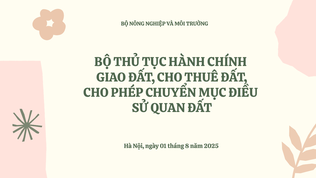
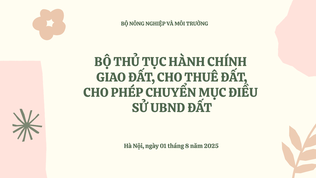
QUAN: QUAN -> UBND
